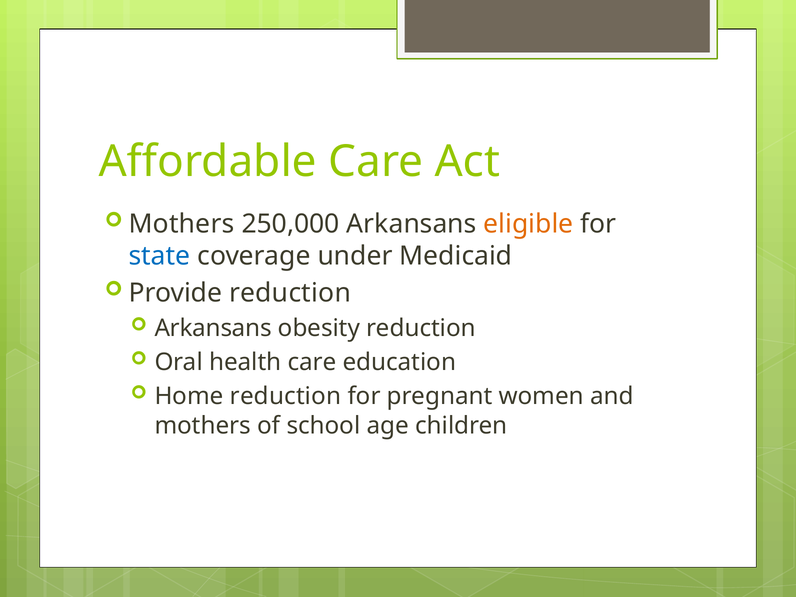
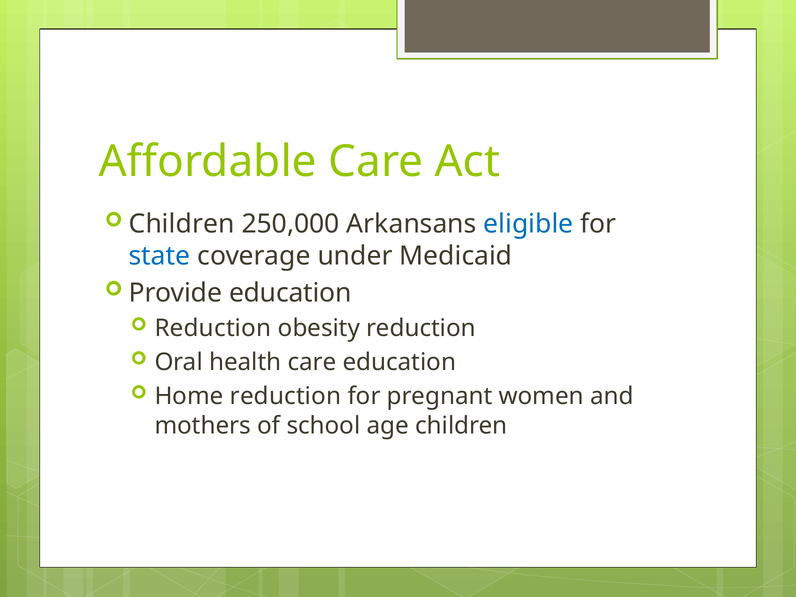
Mothers at (182, 224): Mothers -> Children
eligible colour: orange -> blue
Provide reduction: reduction -> education
Arkansans at (213, 328): Arkansans -> Reduction
